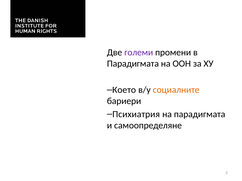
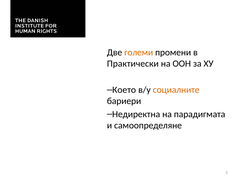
големи colour: purple -> orange
Парадигмата at (133, 64): Парадигмата -> Практически
Психиатрия: Психиатрия -> Недиректна
